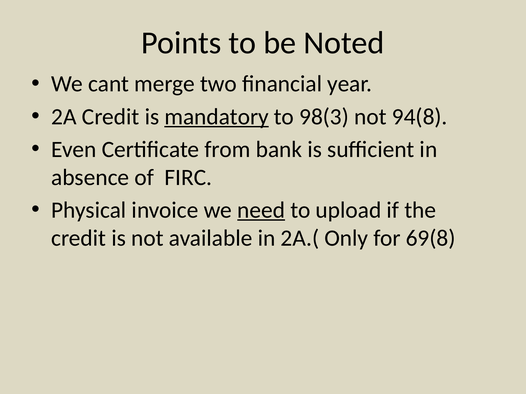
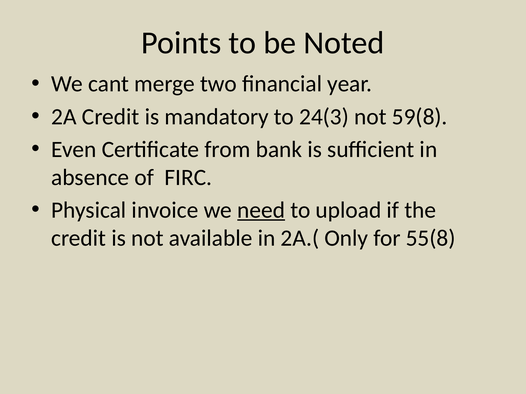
mandatory underline: present -> none
98(3: 98(3 -> 24(3
94(8: 94(8 -> 59(8
69(8: 69(8 -> 55(8
